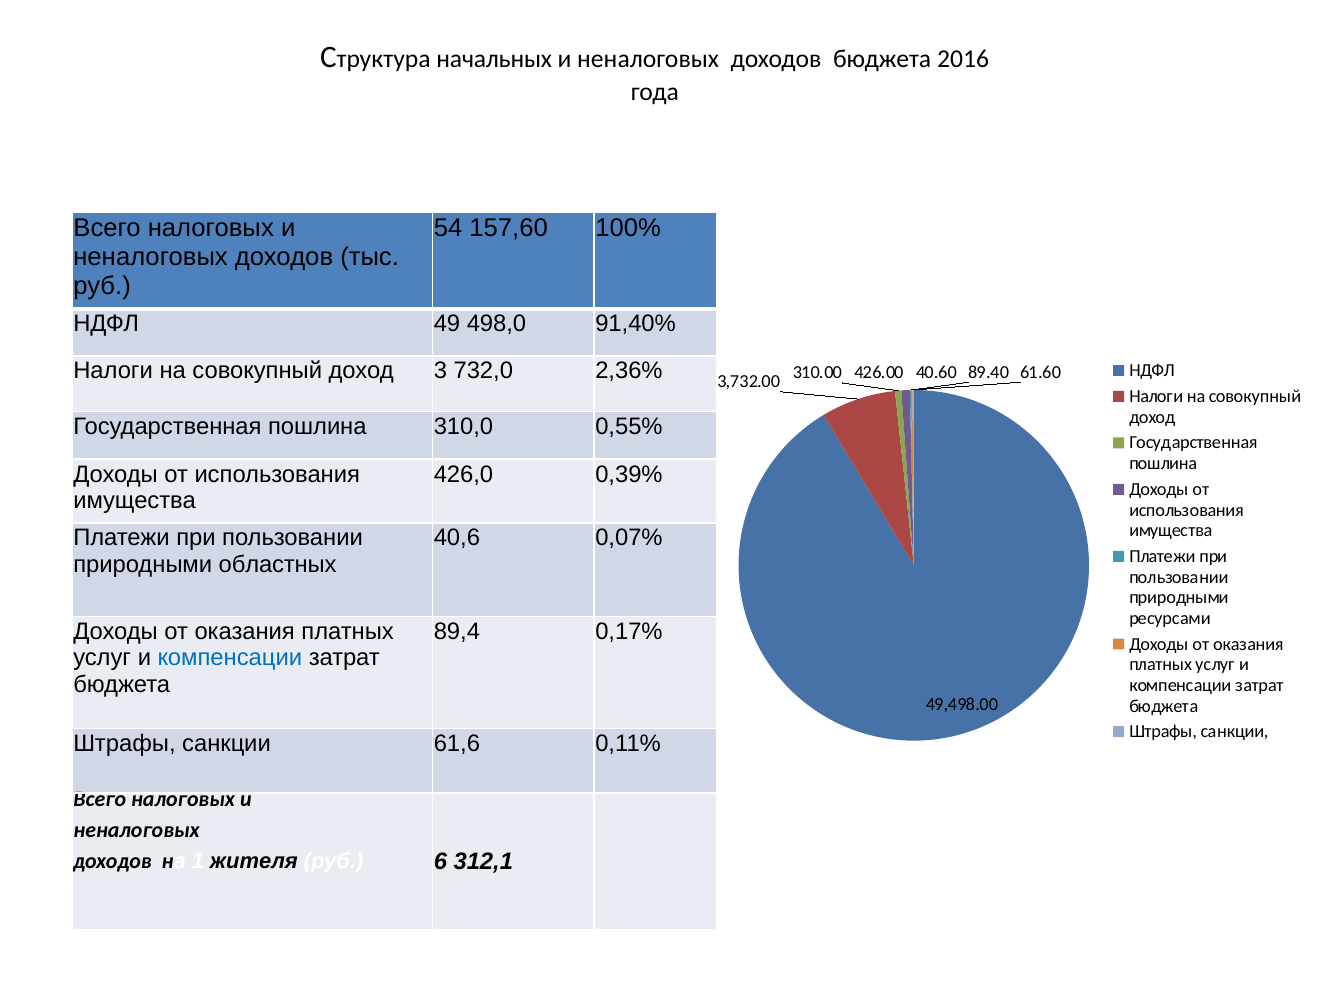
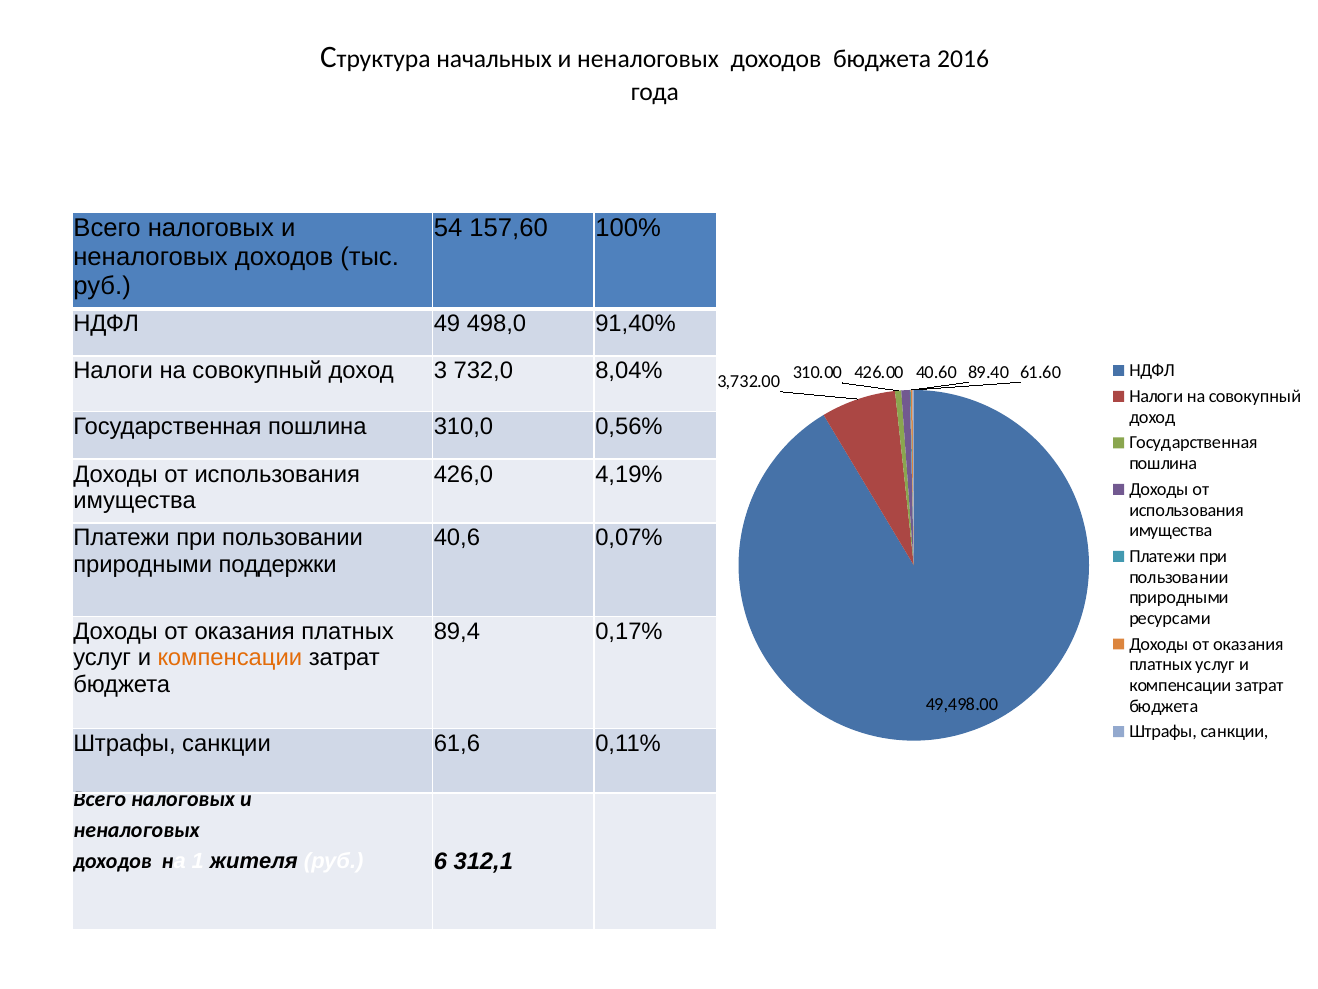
2,36%: 2,36% -> 8,04%
0,55%: 0,55% -> 0,56%
0,39%: 0,39% -> 4,19%
областных: областных -> поддержки
компенсации at (230, 658) colour: blue -> orange
